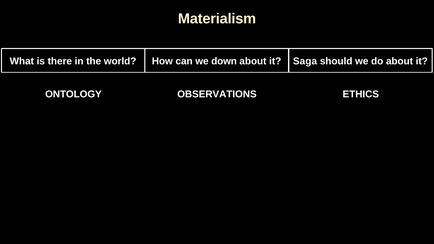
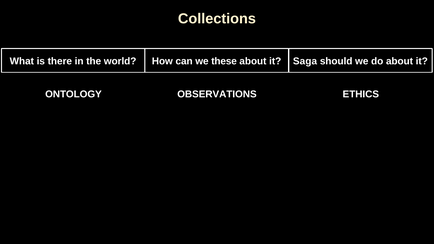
Materialism: Materialism -> Collections
down: down -> these
